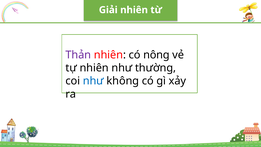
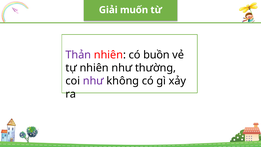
Giải nhiên: nhiên -> muốn
nông: nông -> buồn
như at (93, 81) colour: blue -> purple
